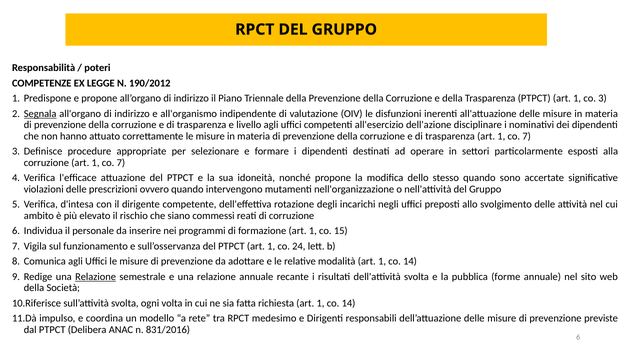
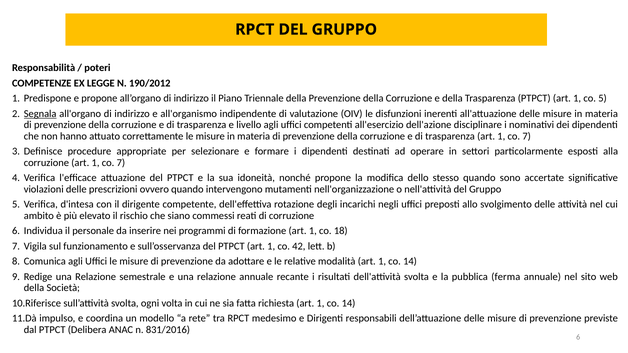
co 3: 3 -> 5
15: 15 -> 18
24: 24 -> 42
Relazione at (96, 277) underline: present -> none
forme: forme -> ferma
